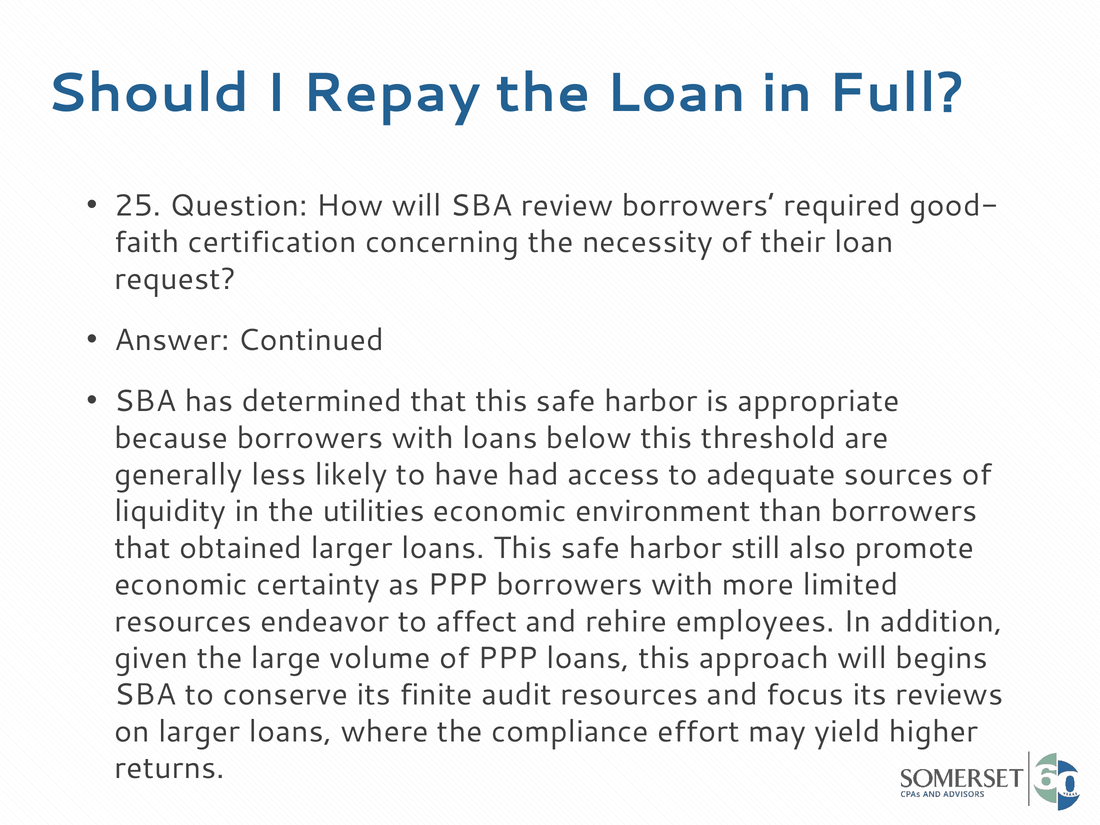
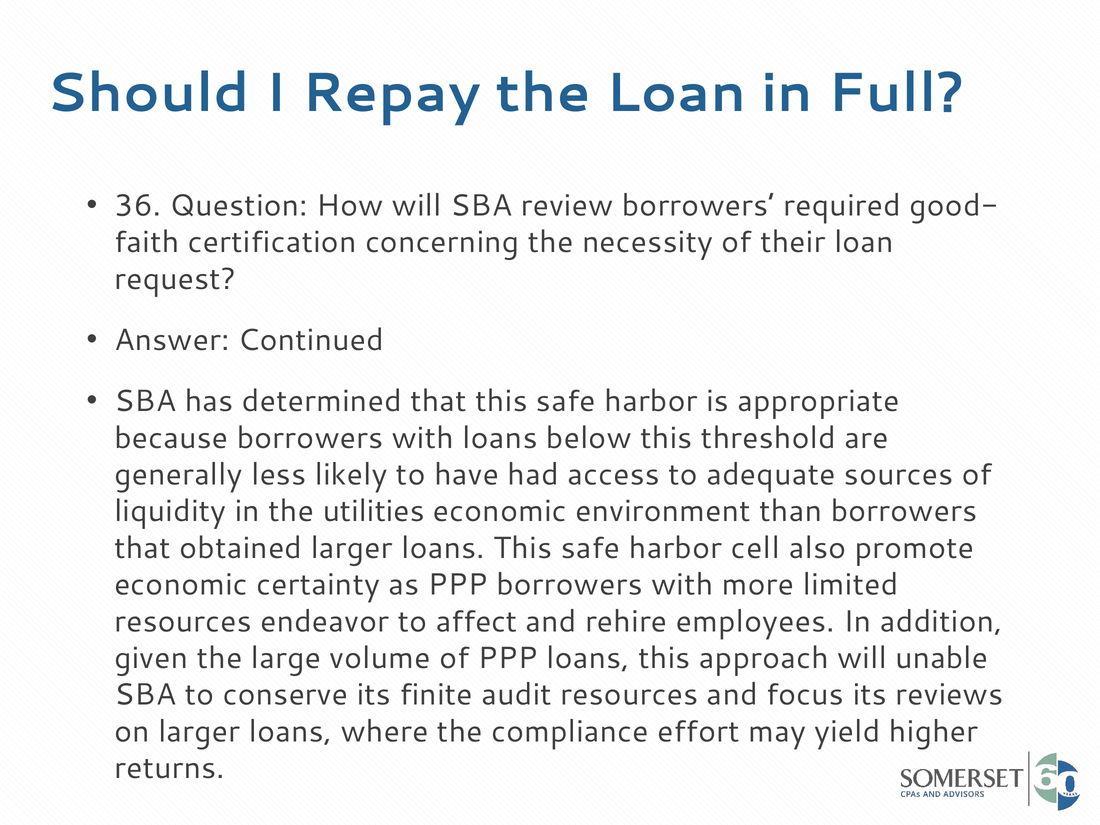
25: 25 -> 36
still: still -> cell
begins: begins -> unable
